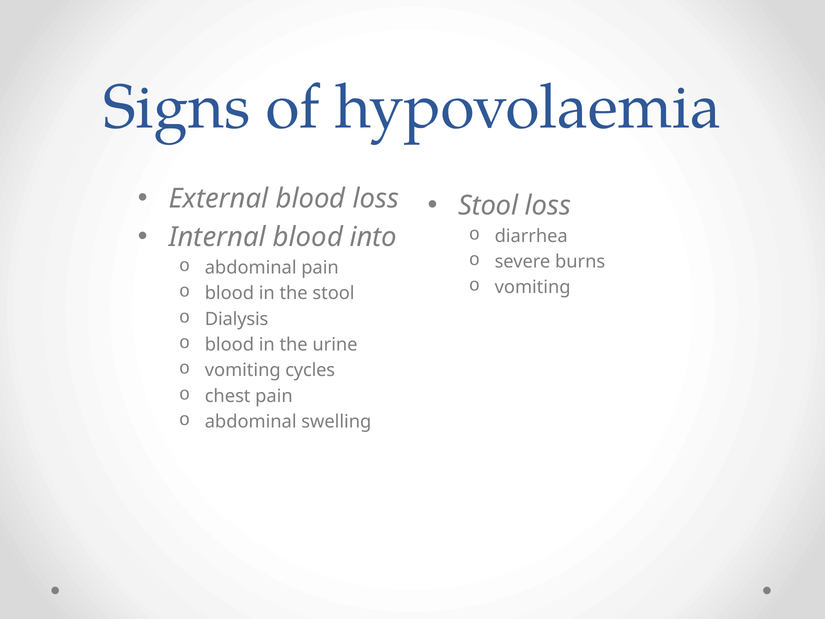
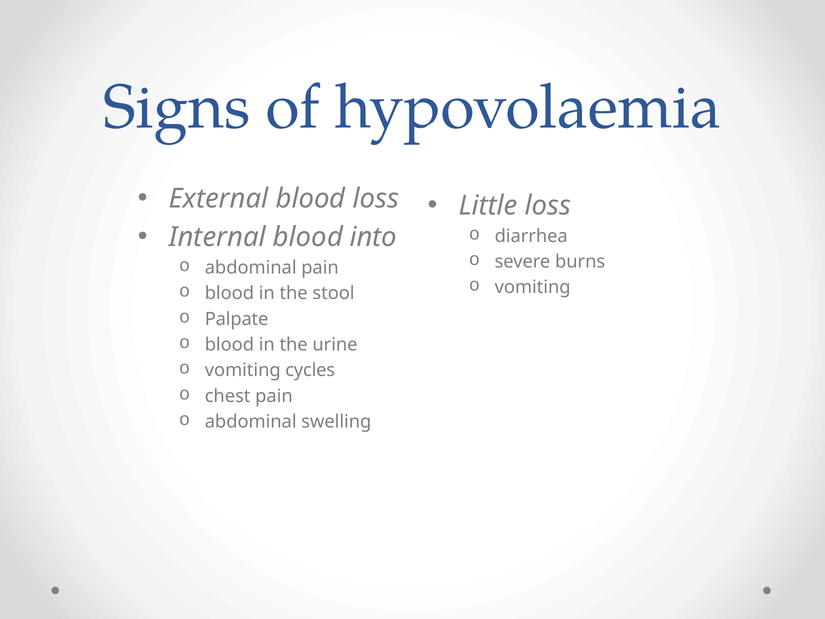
Stool at (488, 205): Stool -> Little
Dialysis: Dialysis -> Palpate
